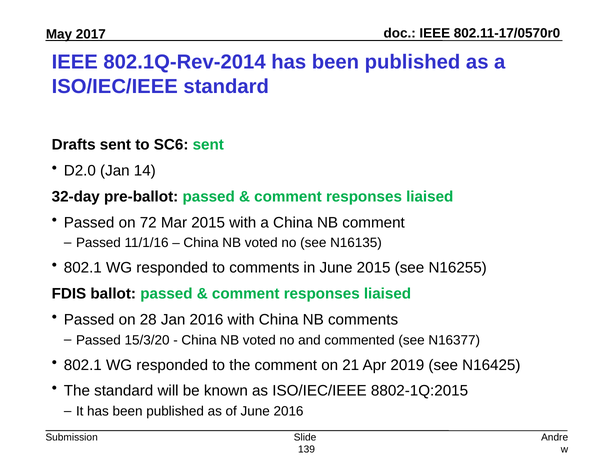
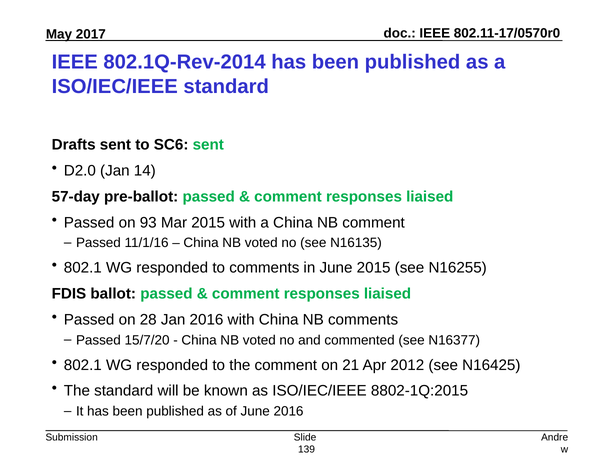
32-day: 32-day -> 57-day
72: 72 -> 93
15/3/20: 15/3/20 -> 15/7/20
2019: 2019 -> 2012
